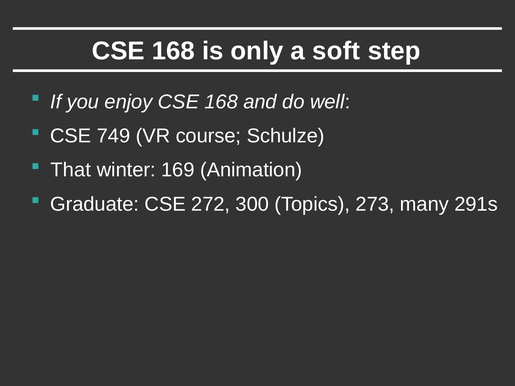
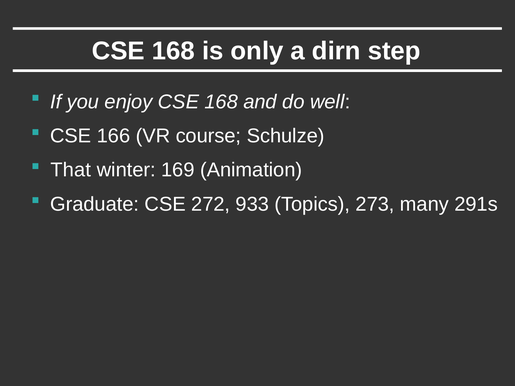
soft: soft -> dirn
749: 749 -> 166
300: 300 -> 933
